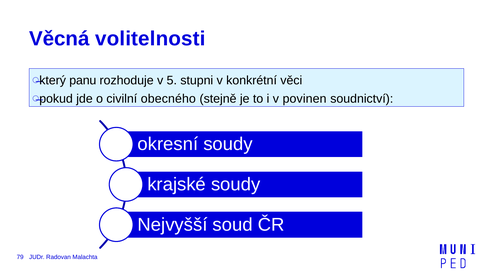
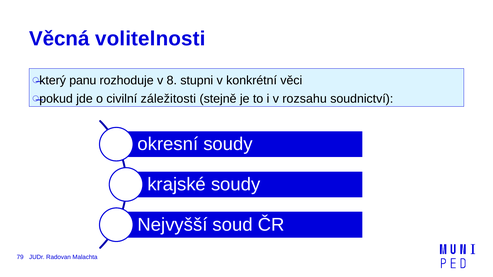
5: 5 -> 8
obecného: obecného -> záležitosti
povinen: povinen -> rozsahu
